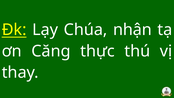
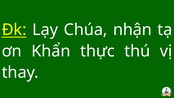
Căng: Căng -> Khẩn
